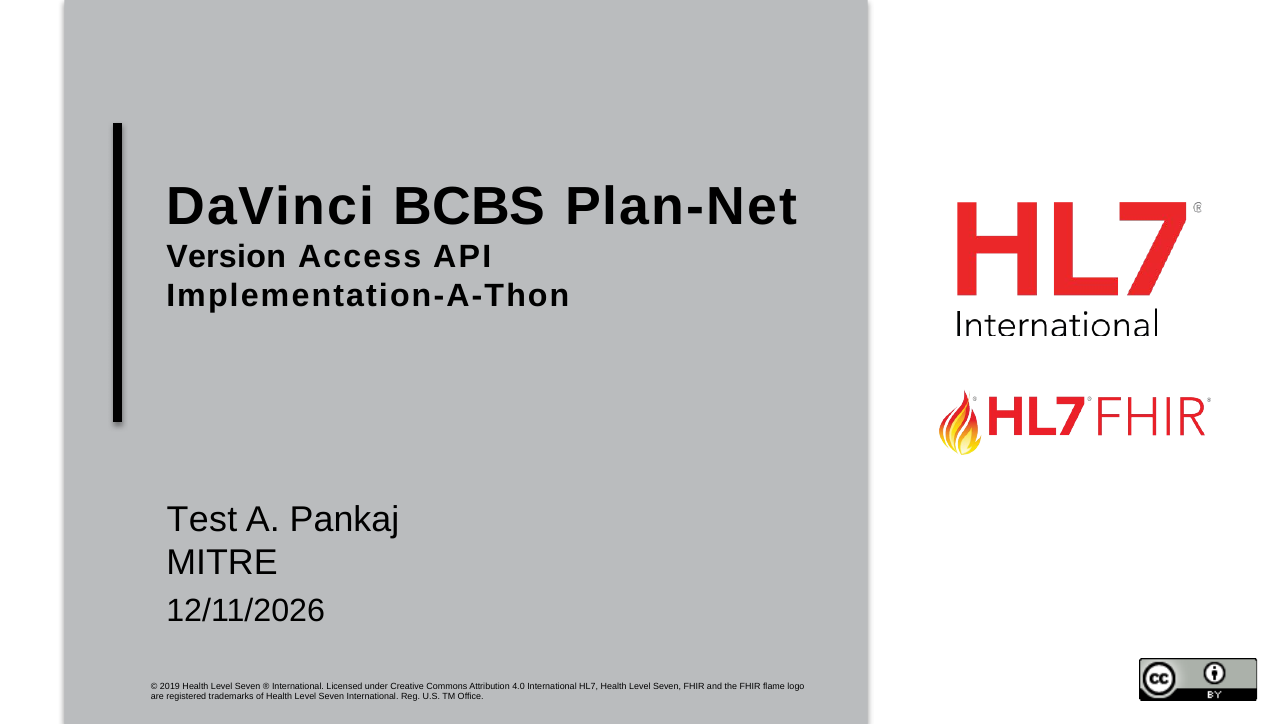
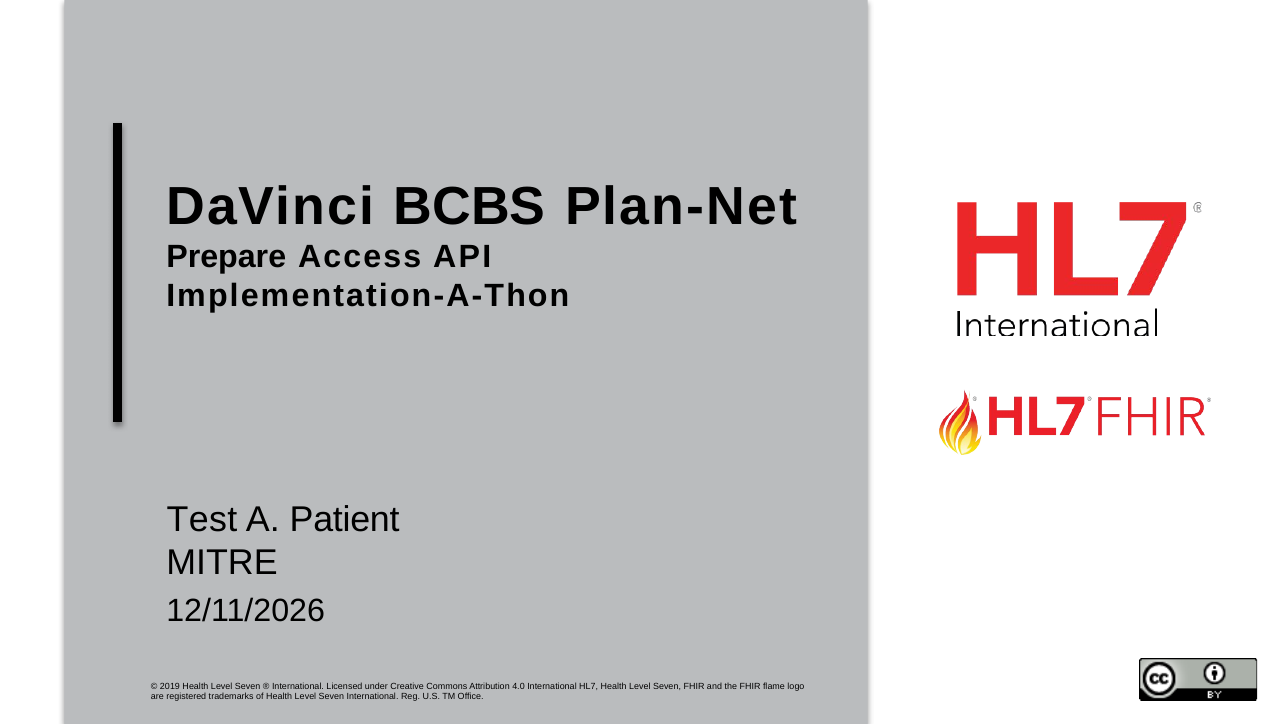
Version: Version -> Prepare
Pankaj: Pankaj -> Patient
